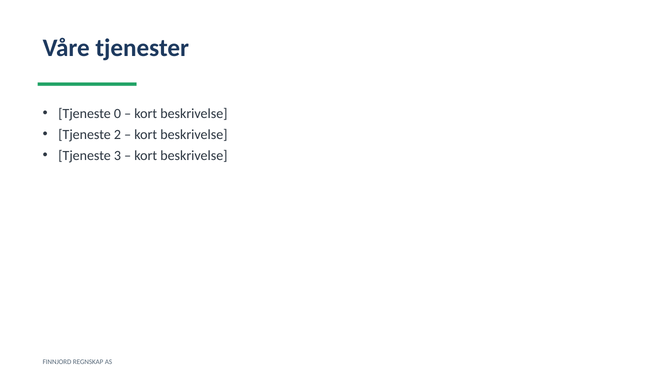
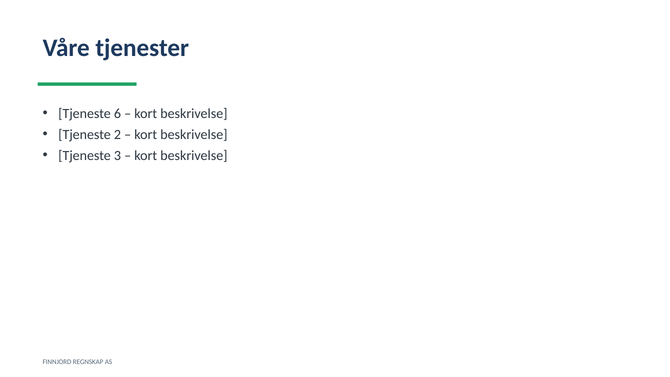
0: 0 -> 6
